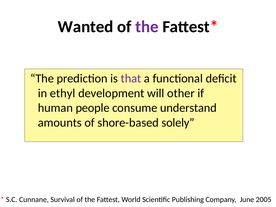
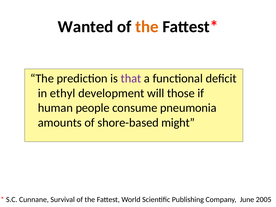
the at (147, 27) colour: purple -> orange
other: other -> those
understand: understand -> pneumonia
solely: solely -> might
